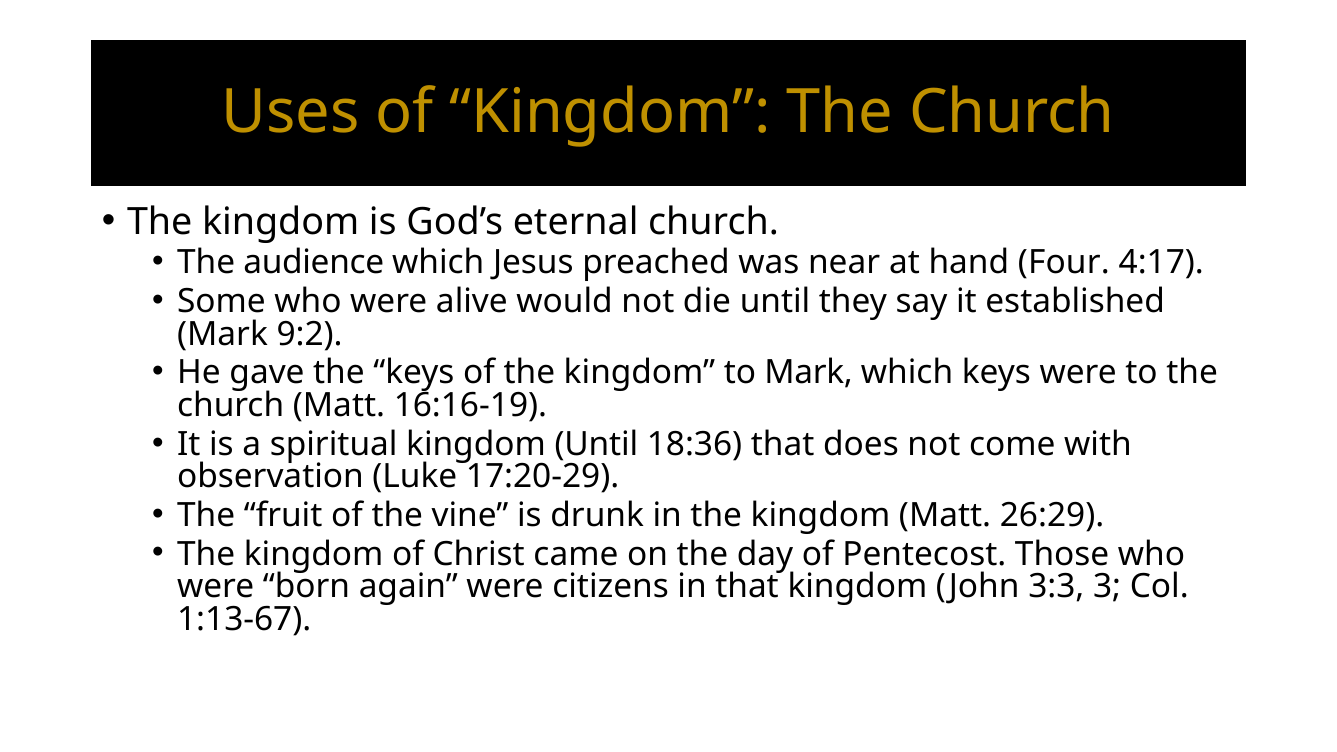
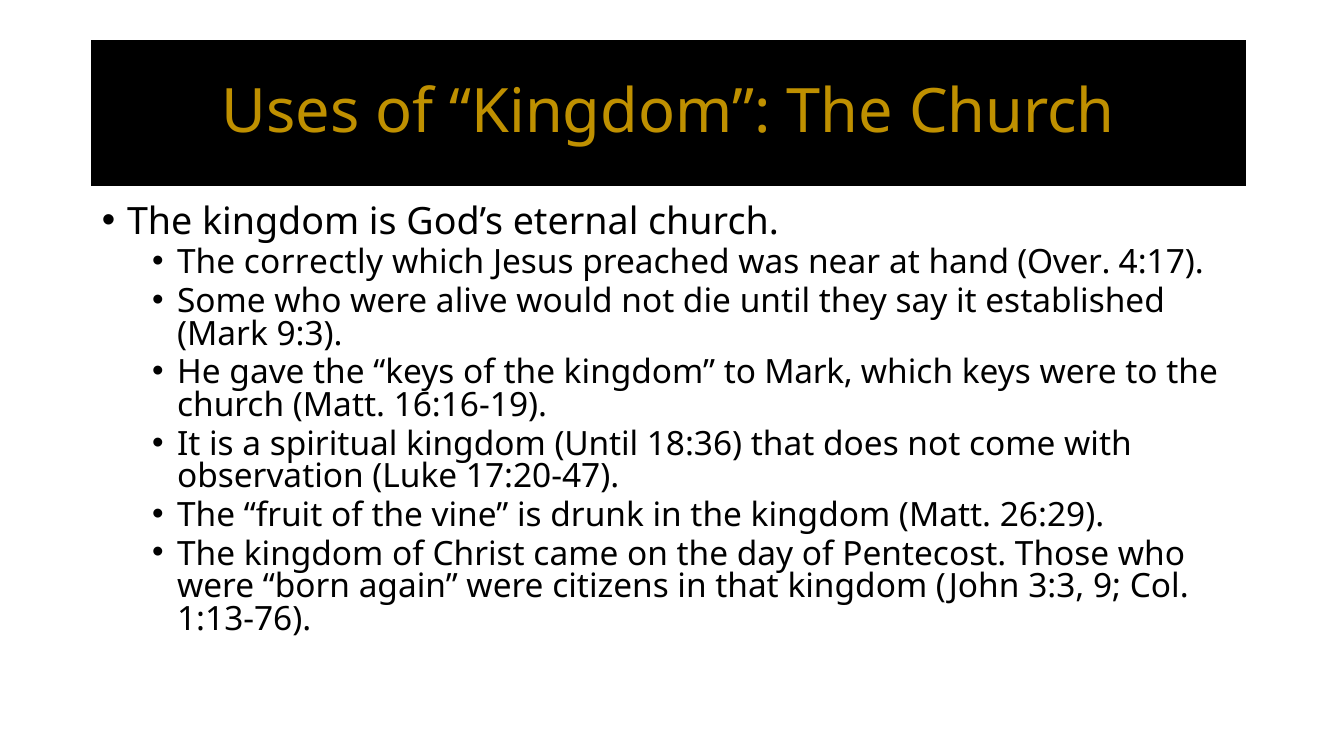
audience: audience -> correctly
Four: Four -> Over
9:2: 9:2 -> 9:3
17:20-29: 17:20-29 -> 17:20-47
3: 3 -> 9
1:13-67: 1:13-67 -> 1:13-76
